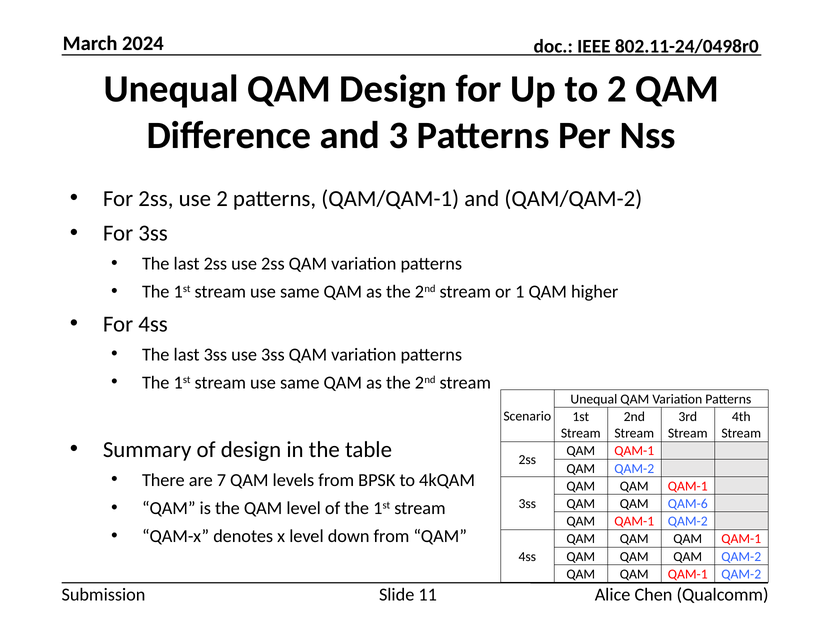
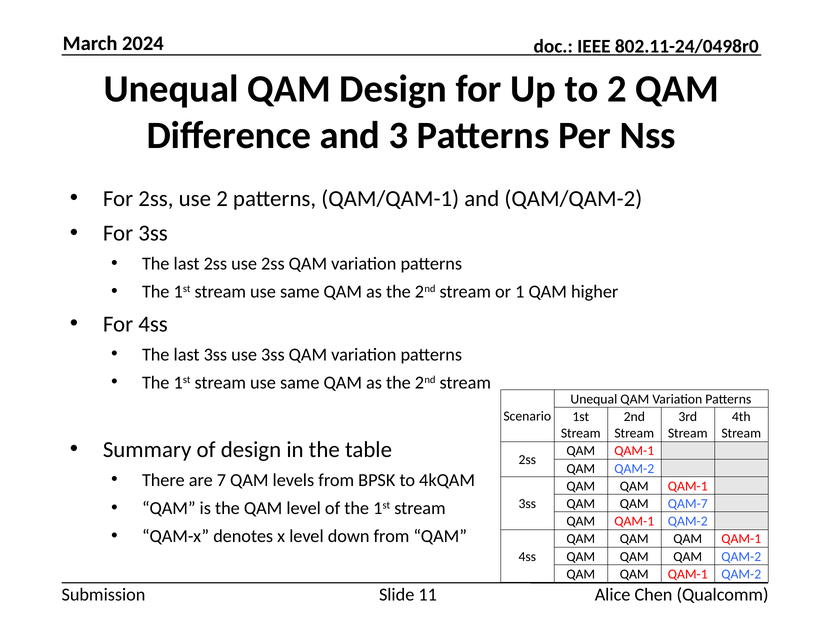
QAM-6: QAM-6 -> QAM-7
